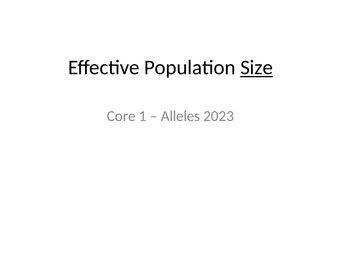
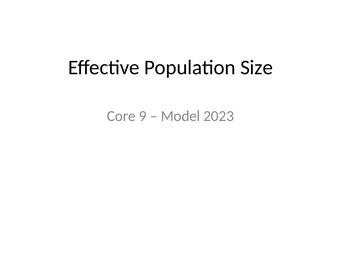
Size underline: present -> none
1: 1 -> 9
Alleles: Alleles -> Model
